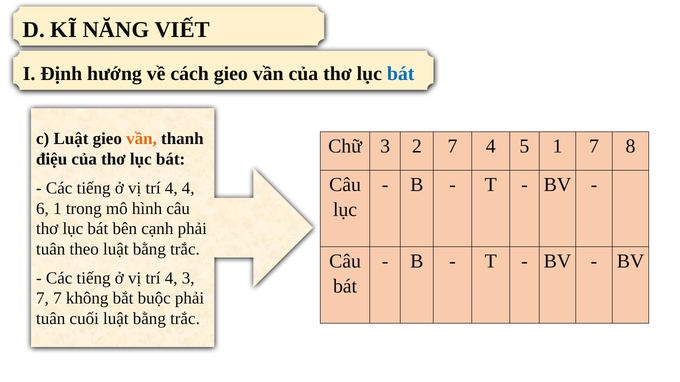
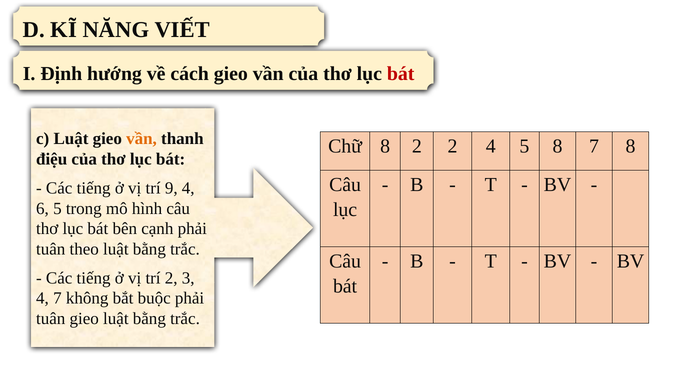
bát at (401, 74) colour: blue -> red
Chữ 3: 3 -> 8
2 7: 7 -> 2
5 1: 1 -> 8
4 at (171, 188): 4 -> 9
6 1: 1 -> 5
4 at (171, 278): 4 -> 2
7 at (42, 299): 7 -> 4
tuân cuối: cuối -> gieo
